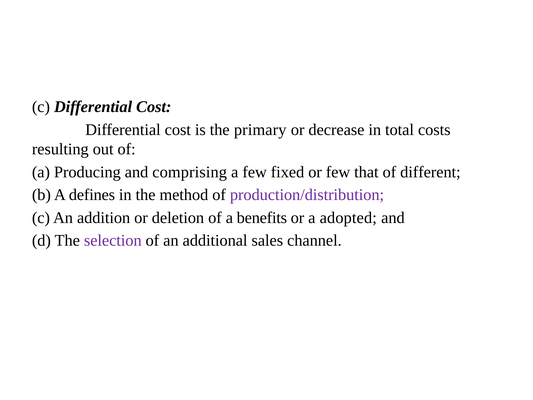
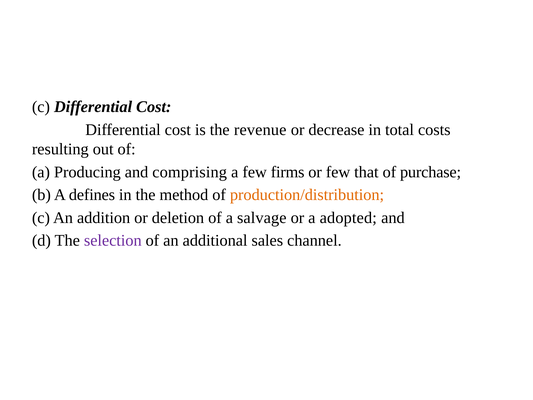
primary: primary -> revenue
fixed: fixed -> firms
different: different -> purchase
production/distribution colour: purple -> orange
benefits: benefits -> salvage
